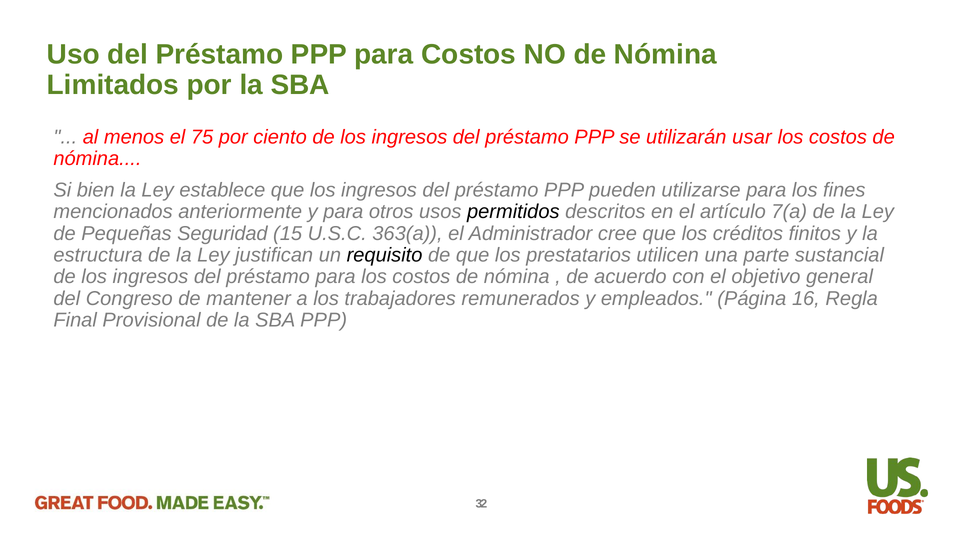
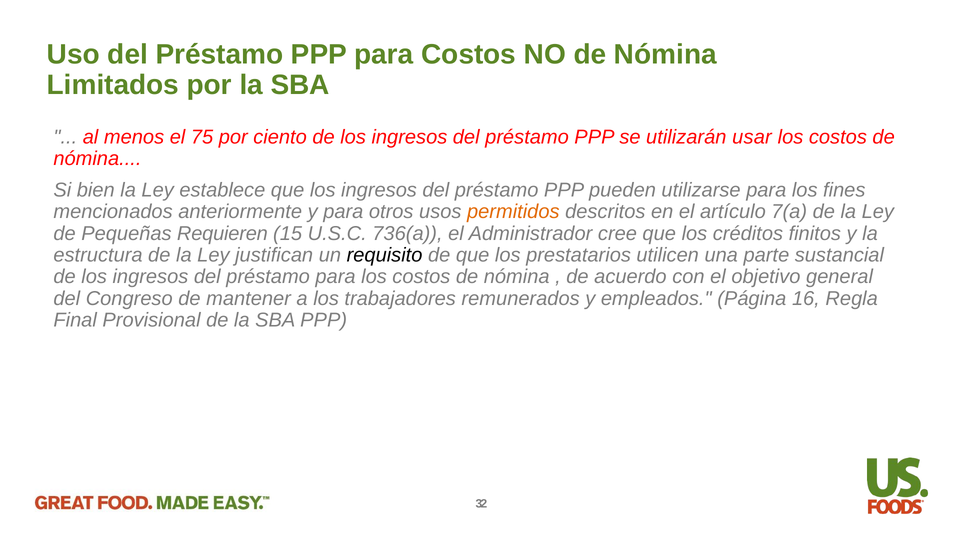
permitidos colour: black -> orange
Seguridad: Seguridad -> Requieren
363(a: 363(a -> 736(a
